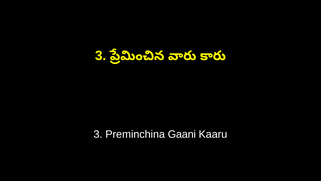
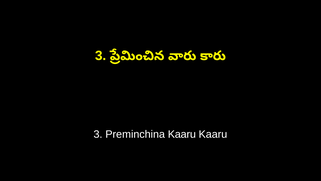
Preminchina Gaani: Gaani -> Kaaru
